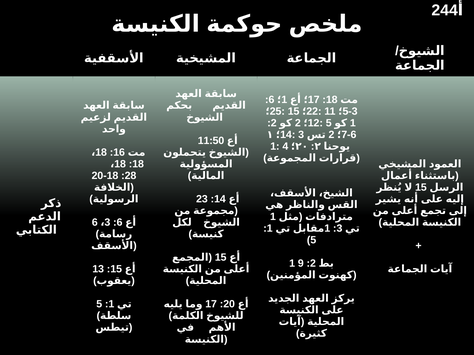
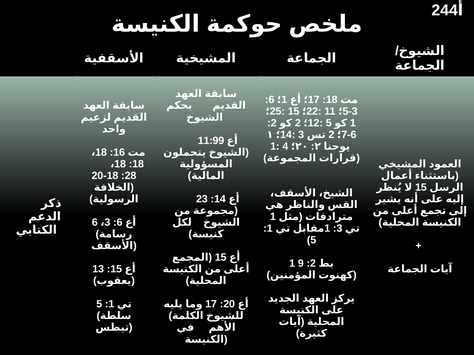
11:50: 11:50 -> 11:99
